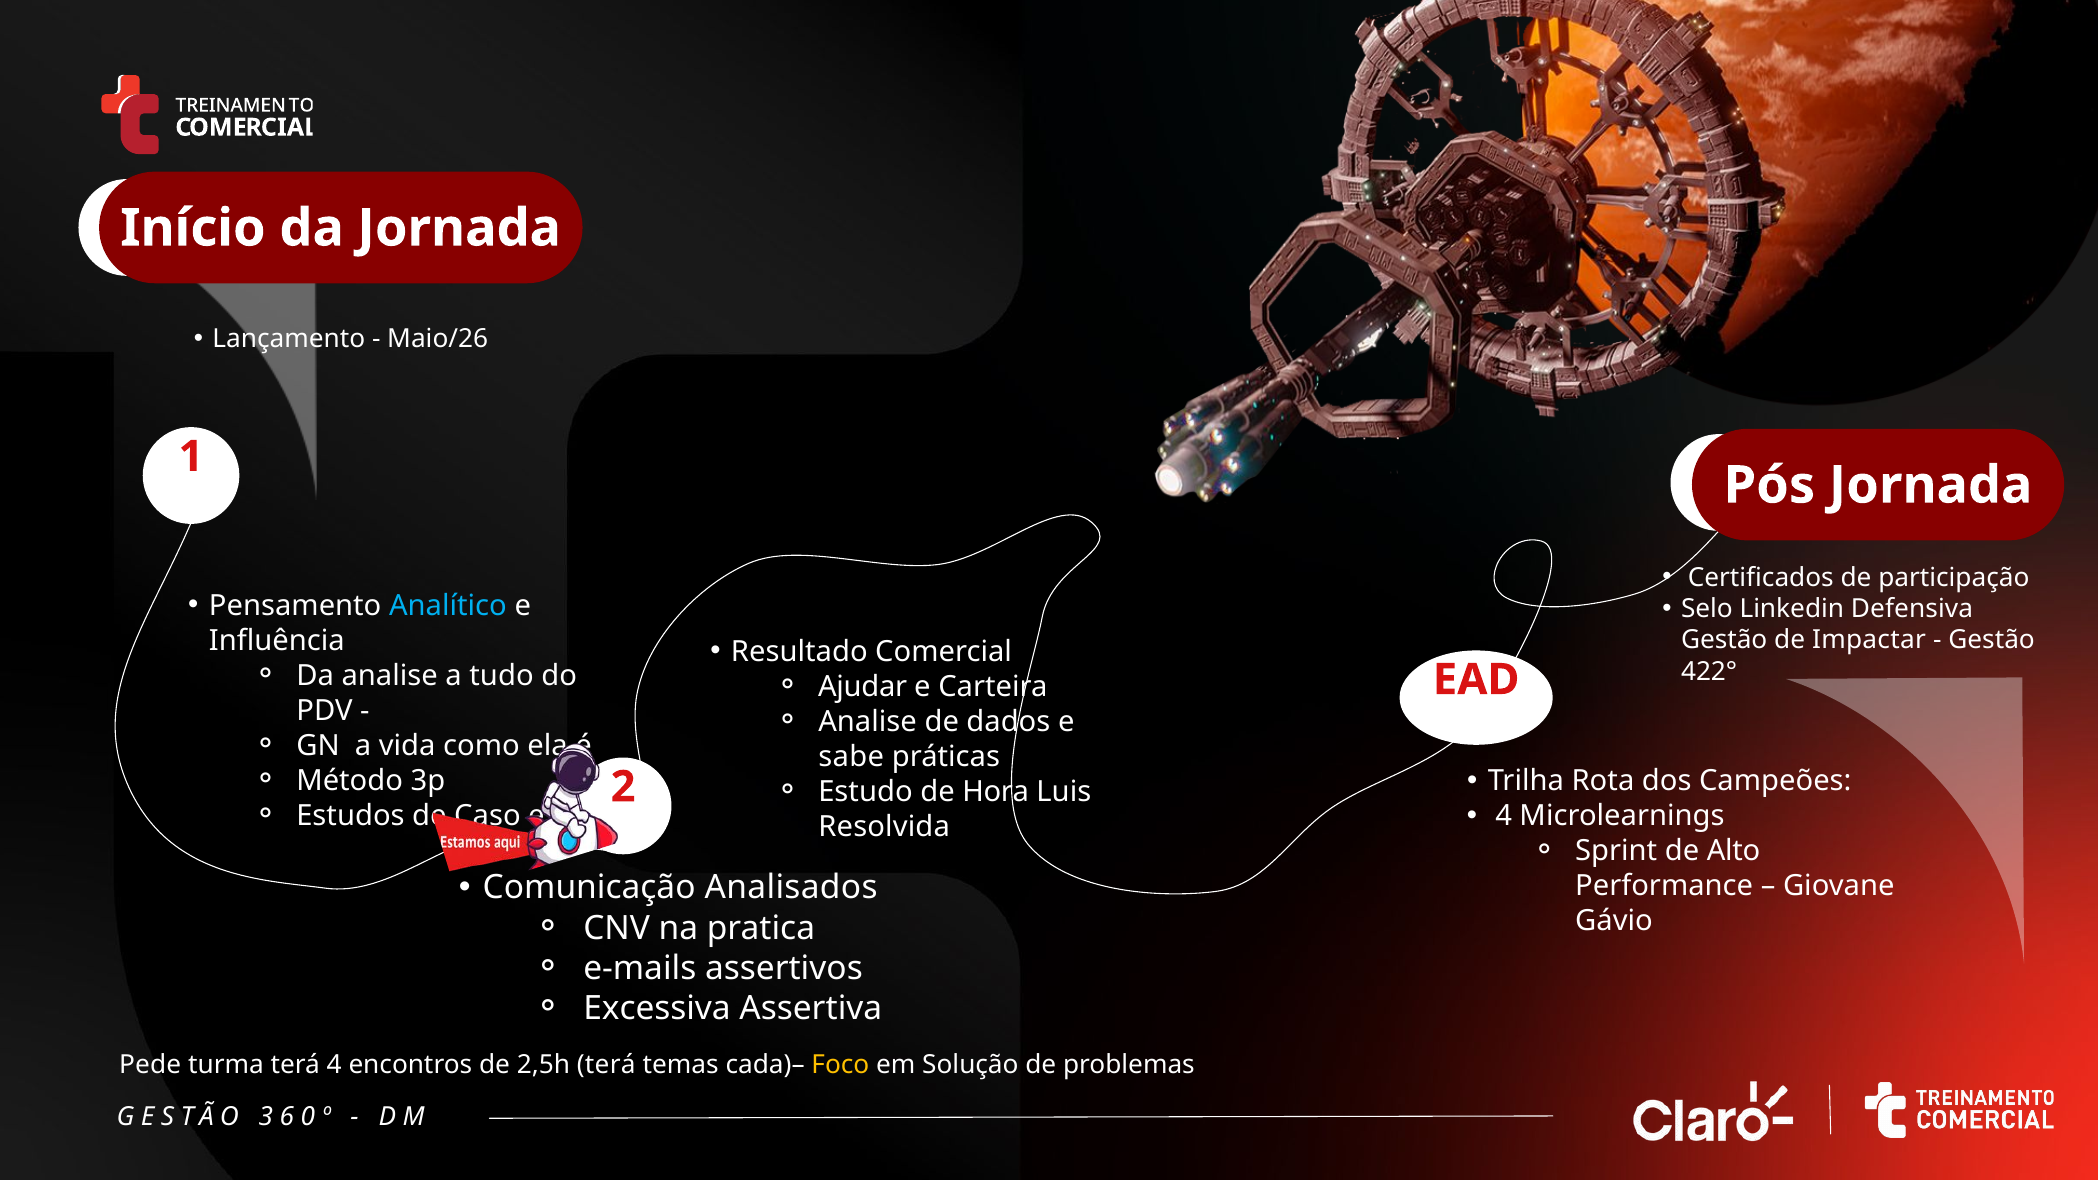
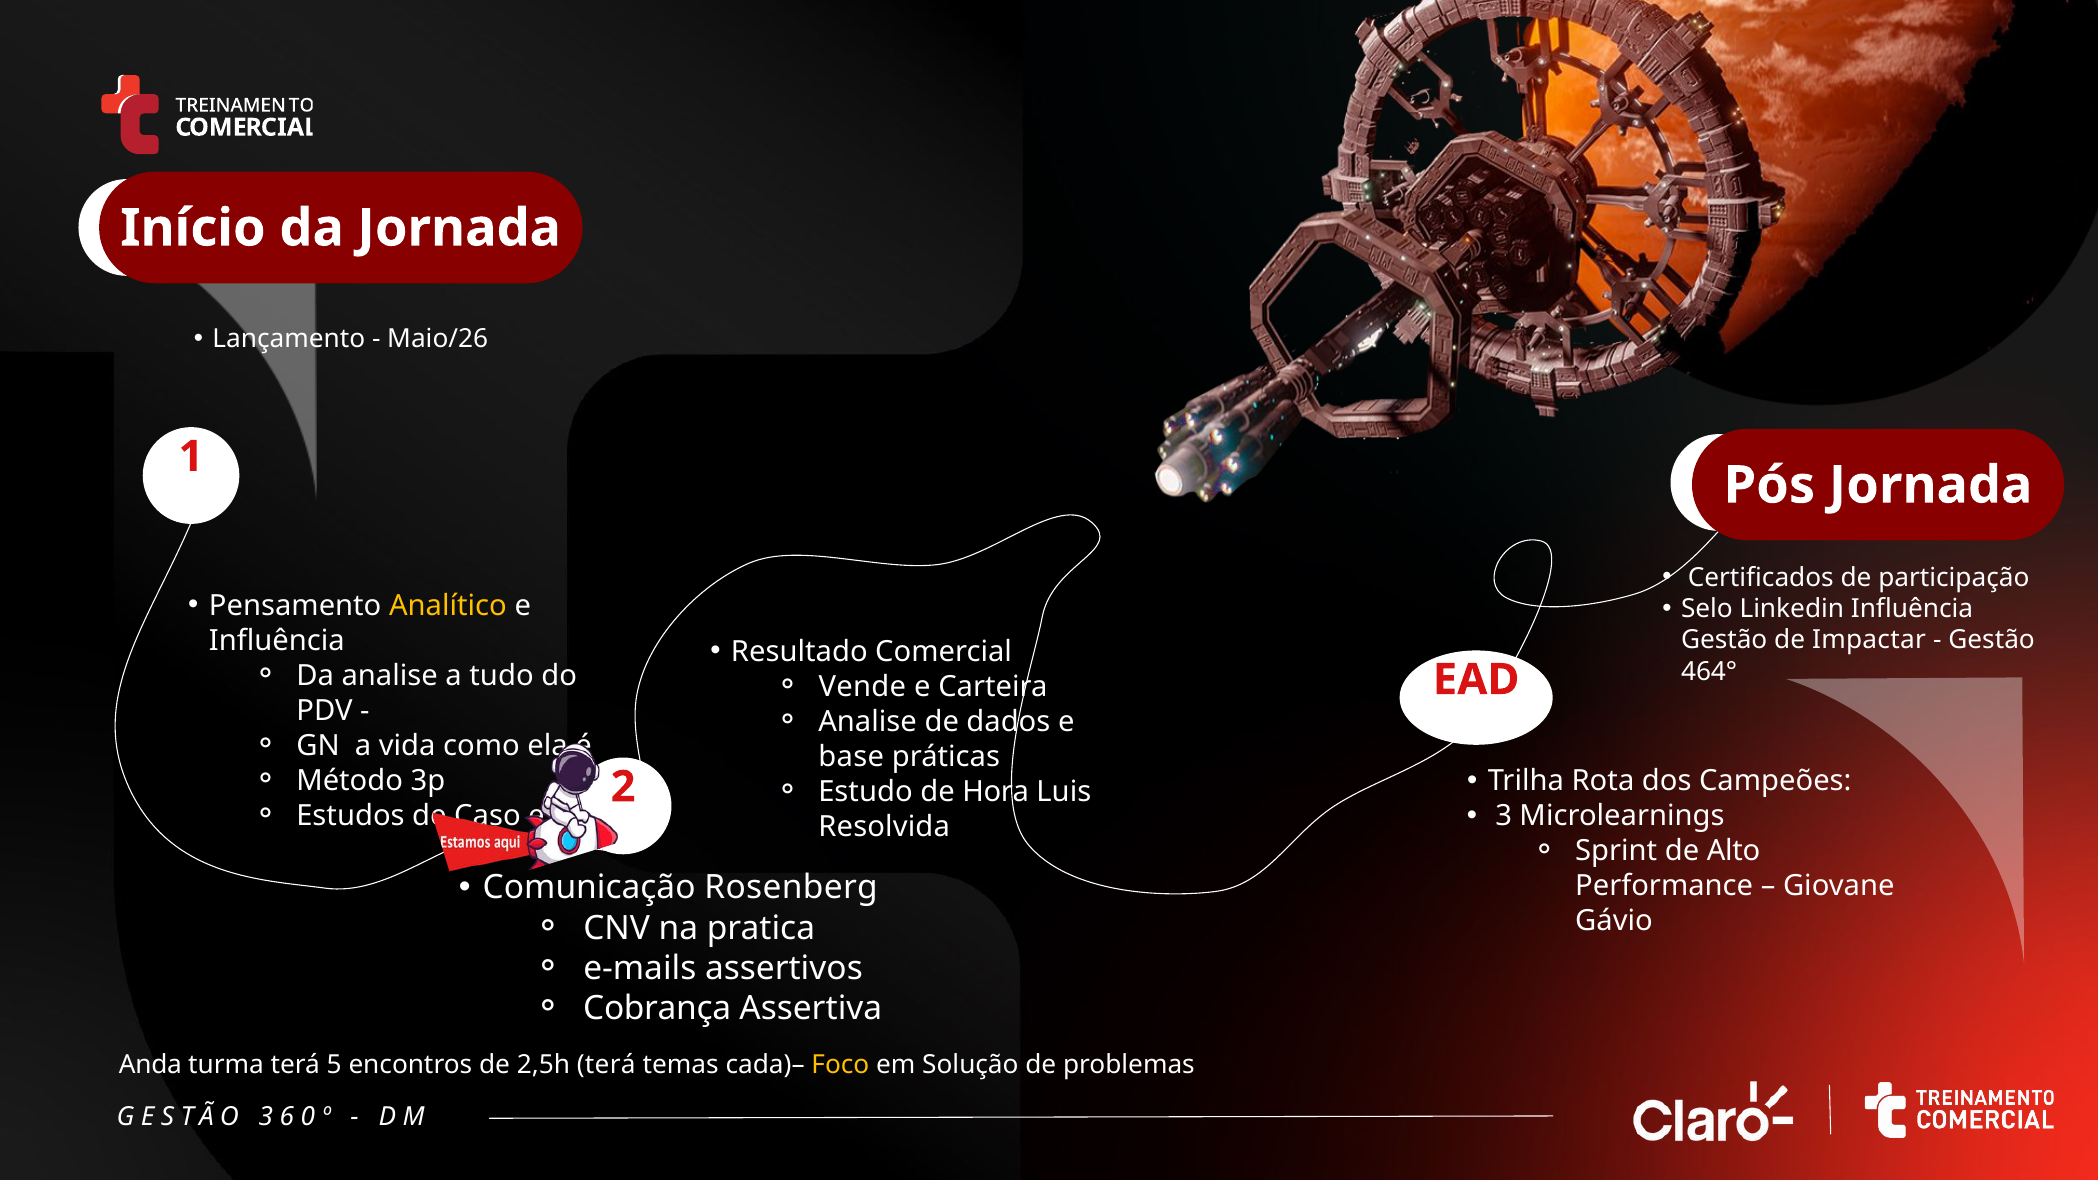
Analítico colour: light blue -> yellow
Linkedin Defensiva: Defensiva -> Influência
422°: 422° -> 464°
Ajudar: Ajudar -> Vende
sabe: sabe -> base
4 at (1504, 816): 4 -> 3
Analisados: Analisados -> Rosenberg
Excessiva: Excessiva -> Cobrança
Pede: Pede -> Anda
terá 4: 4 -> 5
